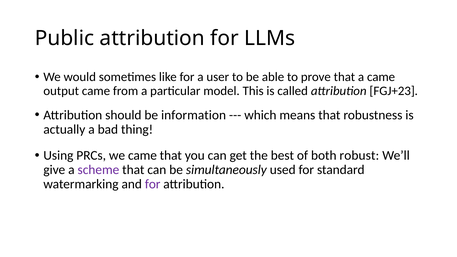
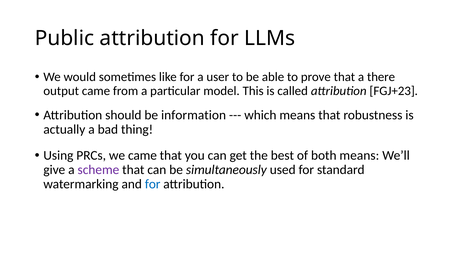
a came: came -> there
both robust: robust -> means
for at (153, 184) colour: purple -> blue
